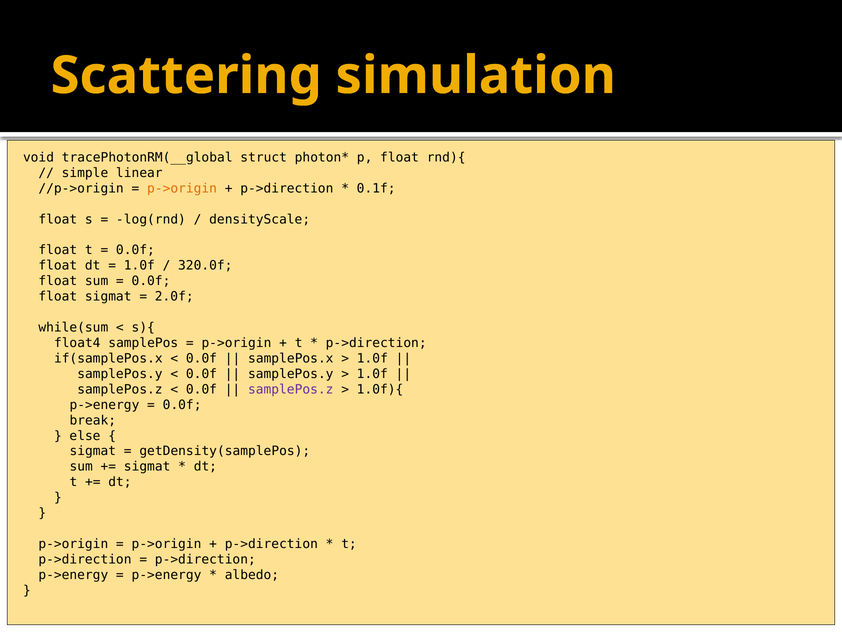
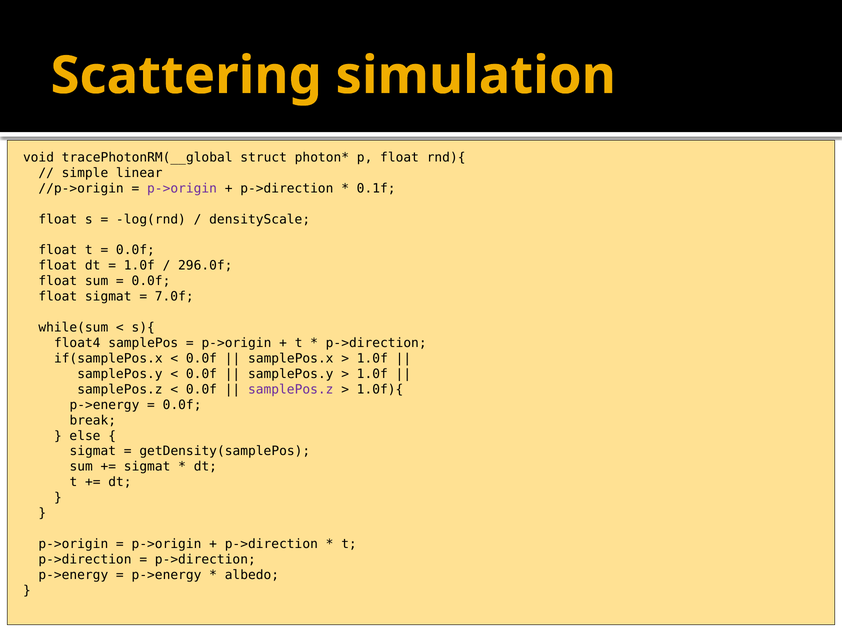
p->origin at (182, 188) colour: orange -> purple
320.0f: 320.0f -> 296.0f
2.0f: 2.0f -> 7.0f
